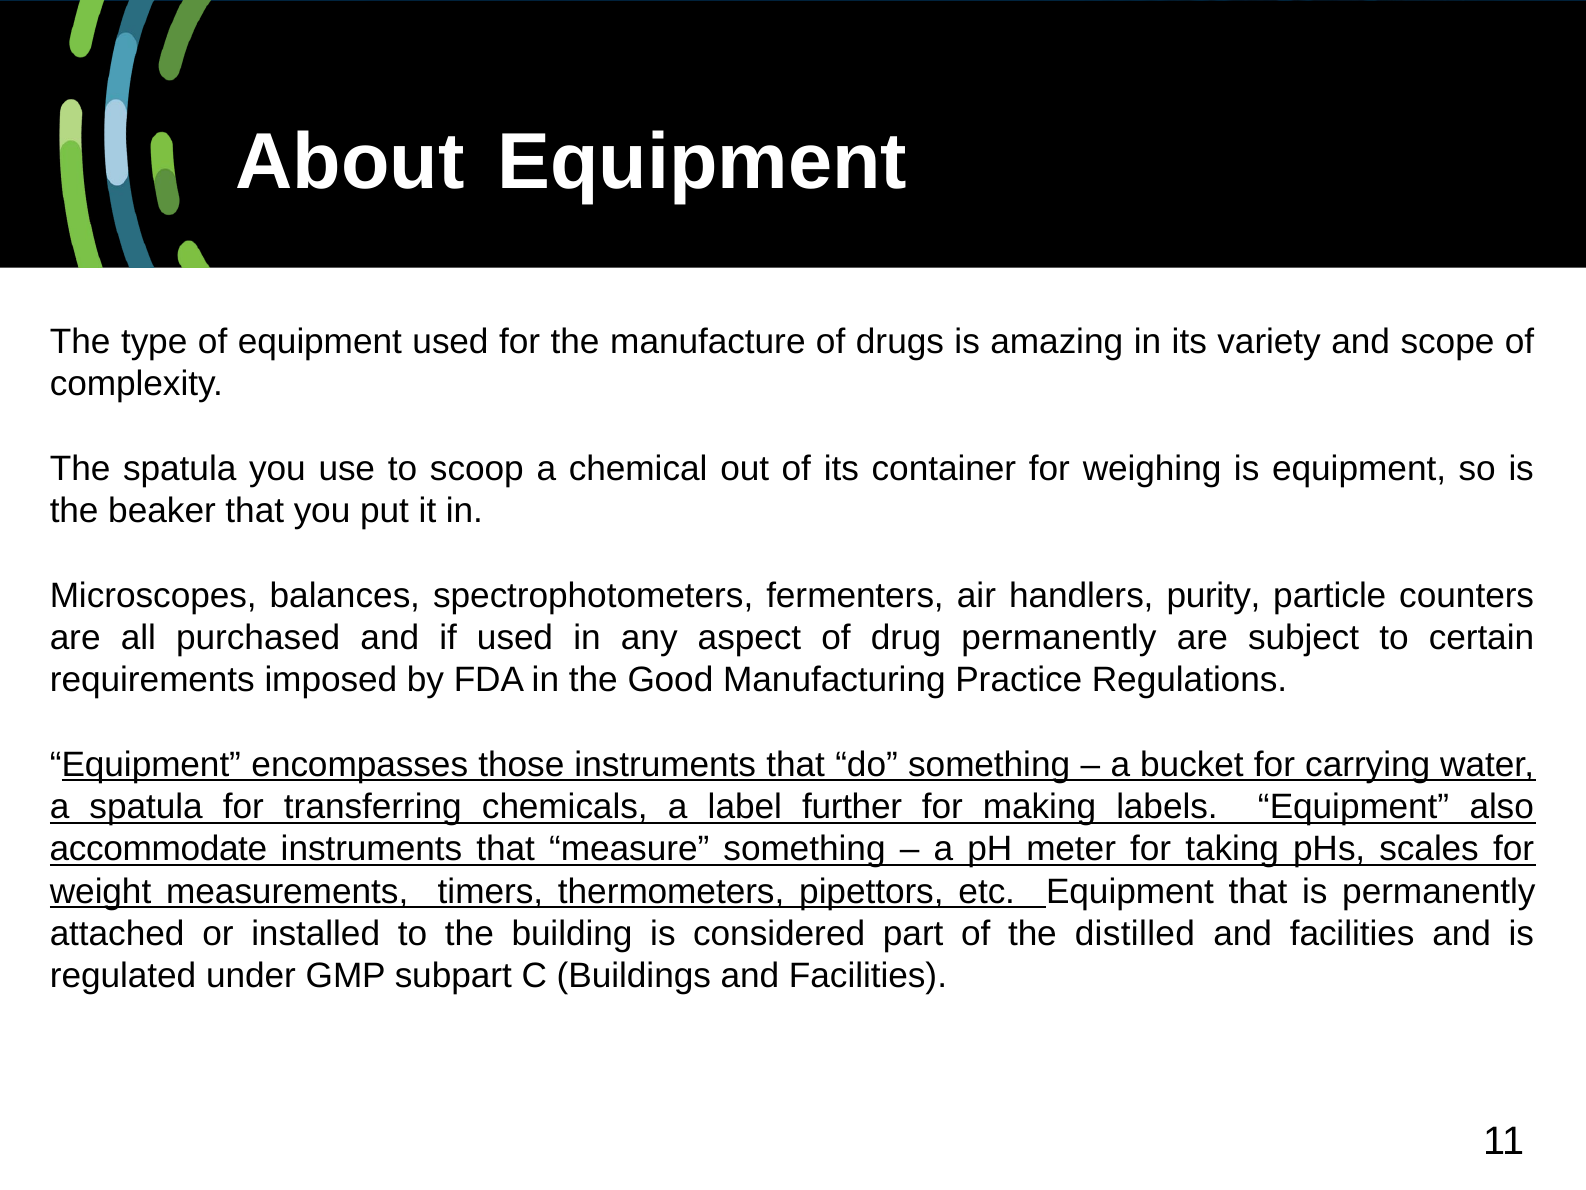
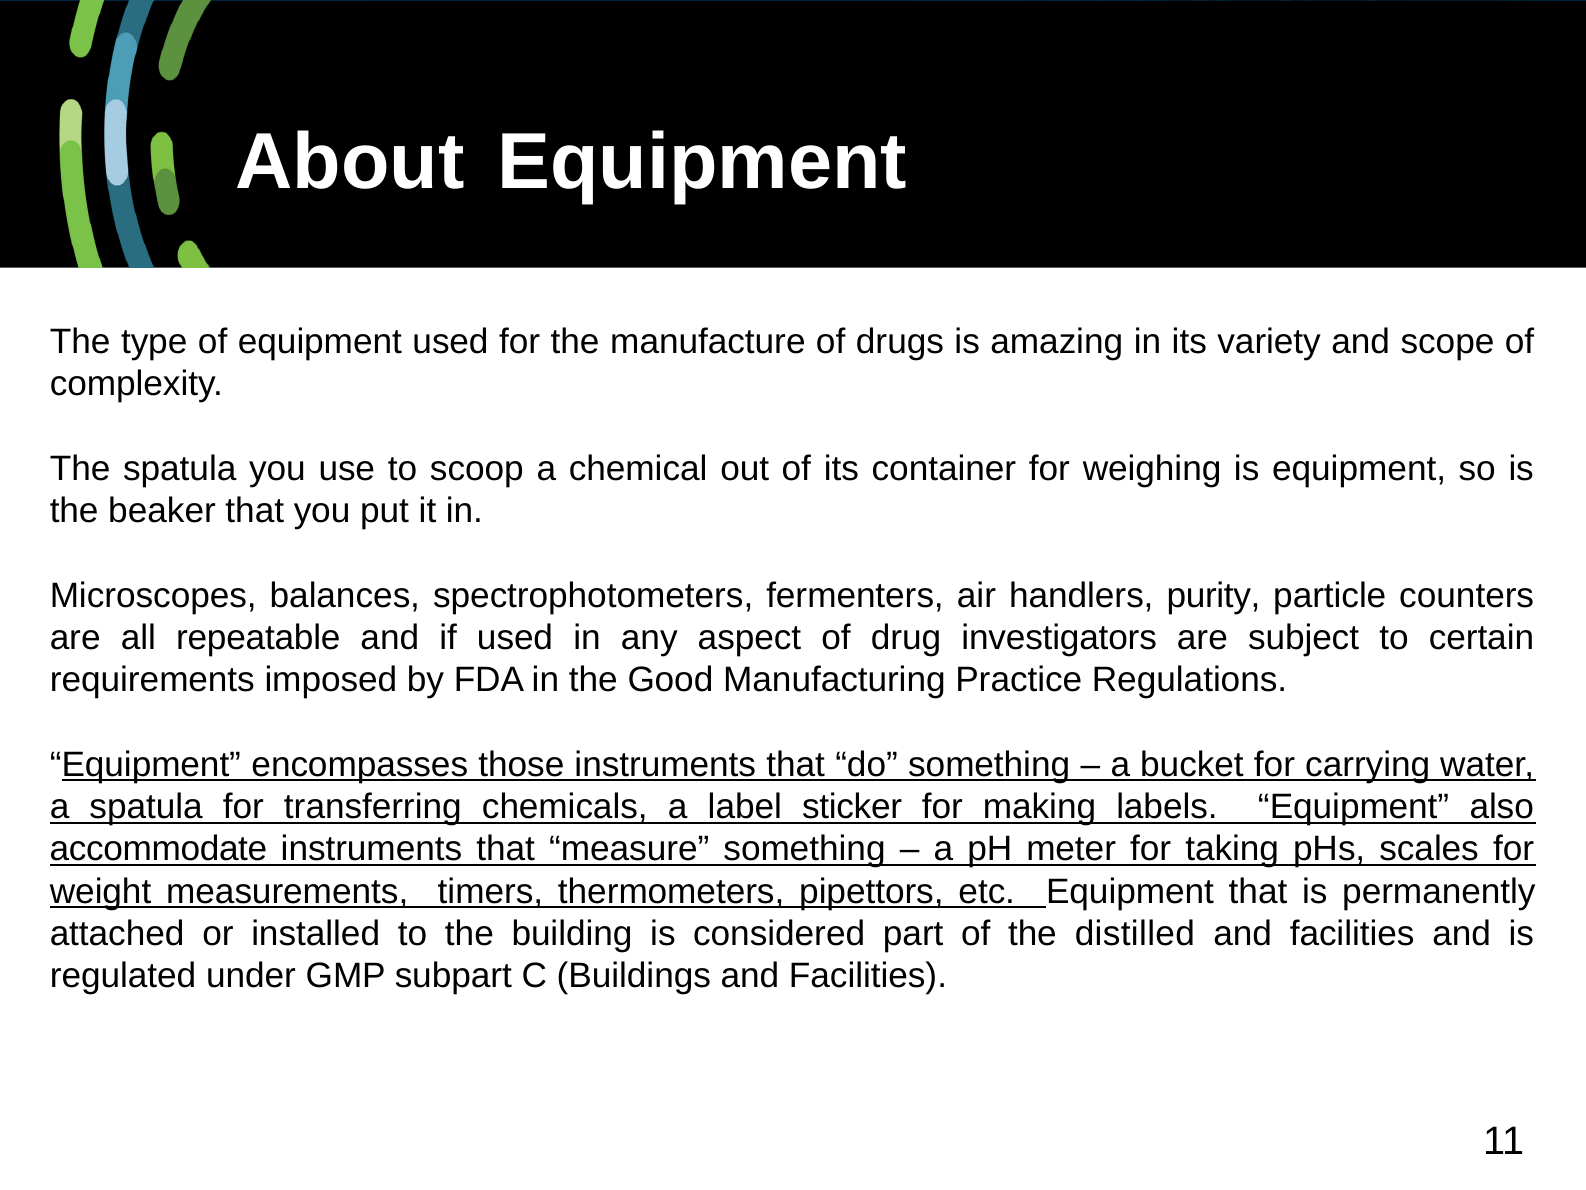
purchased: purchased -> repeatable
drug permanently: permanently -> investigators
further: further -> sticker
